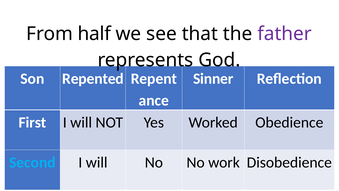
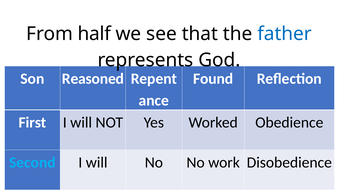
father colour: purple -> blue
Repented: Repented -> Reasoned
Sinner: Sinner -> Found
